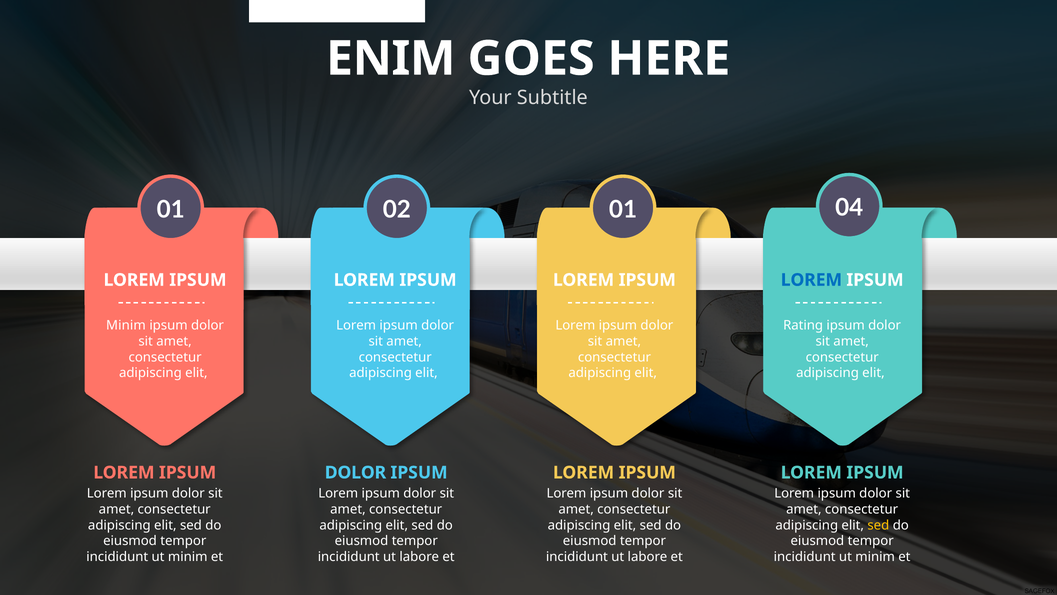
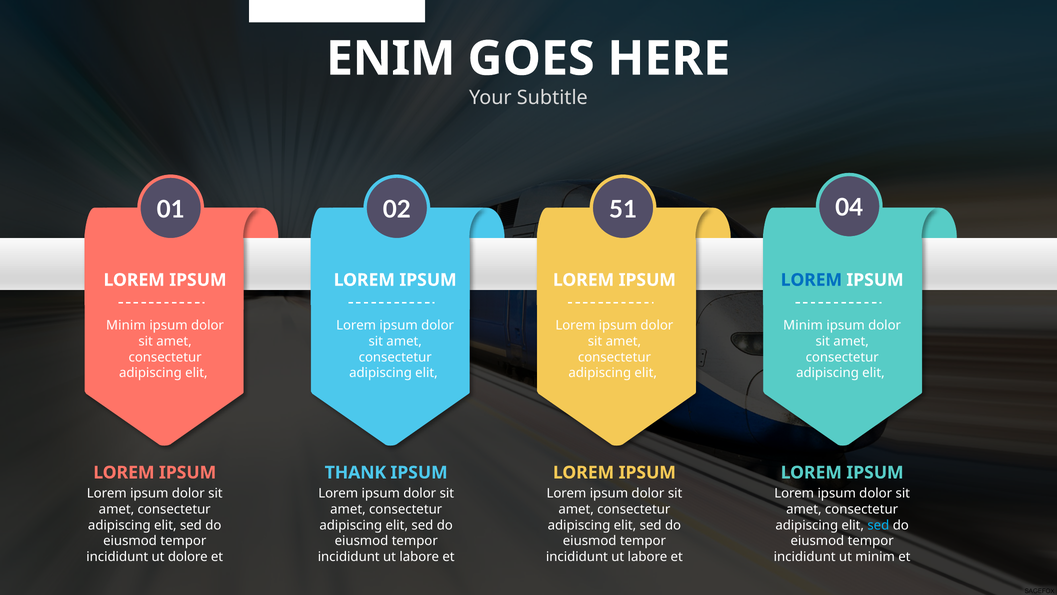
02 01: 01 -> 51
Rating at (803, 325): Rating -> Minim
DOLOR at (355, 472): DOLOR -> THANK
sed at (878, 525) colour: yellow -> light blue
minim at (188, 556): minim -> dolore
